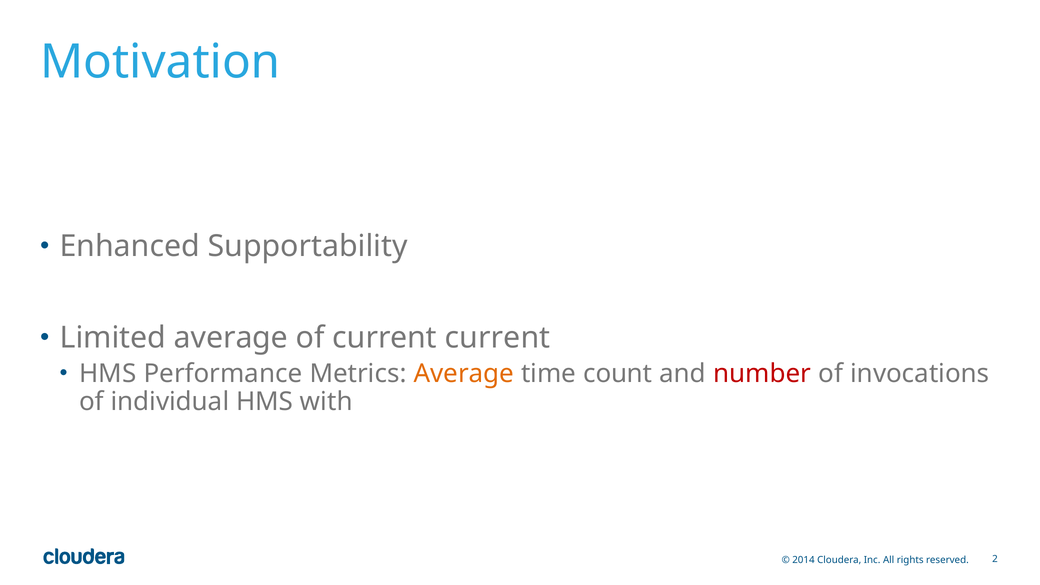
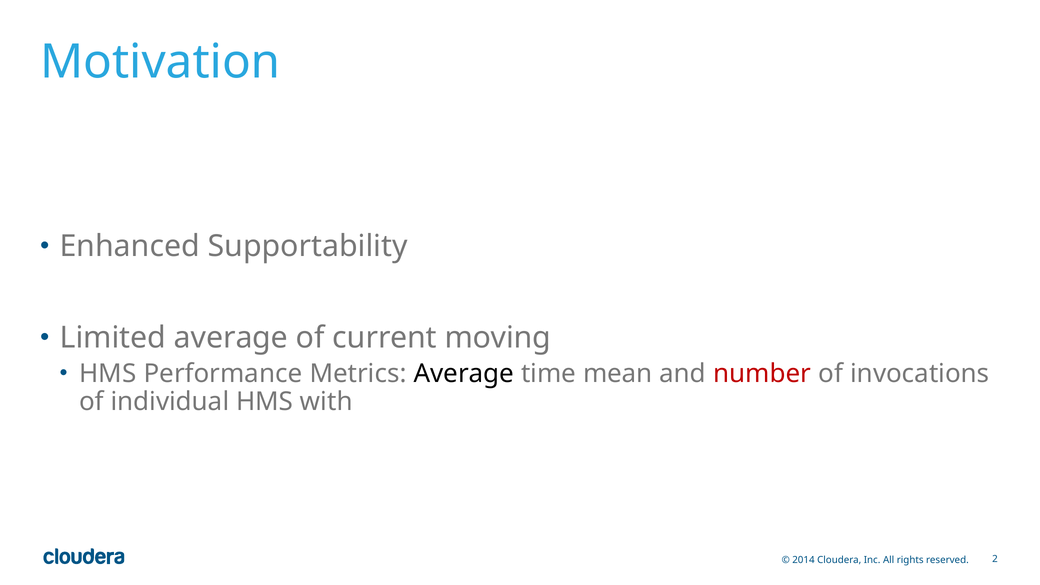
current current: current -> moving
Average at (464, 374) colour: orange -> black
count: count -> mean
